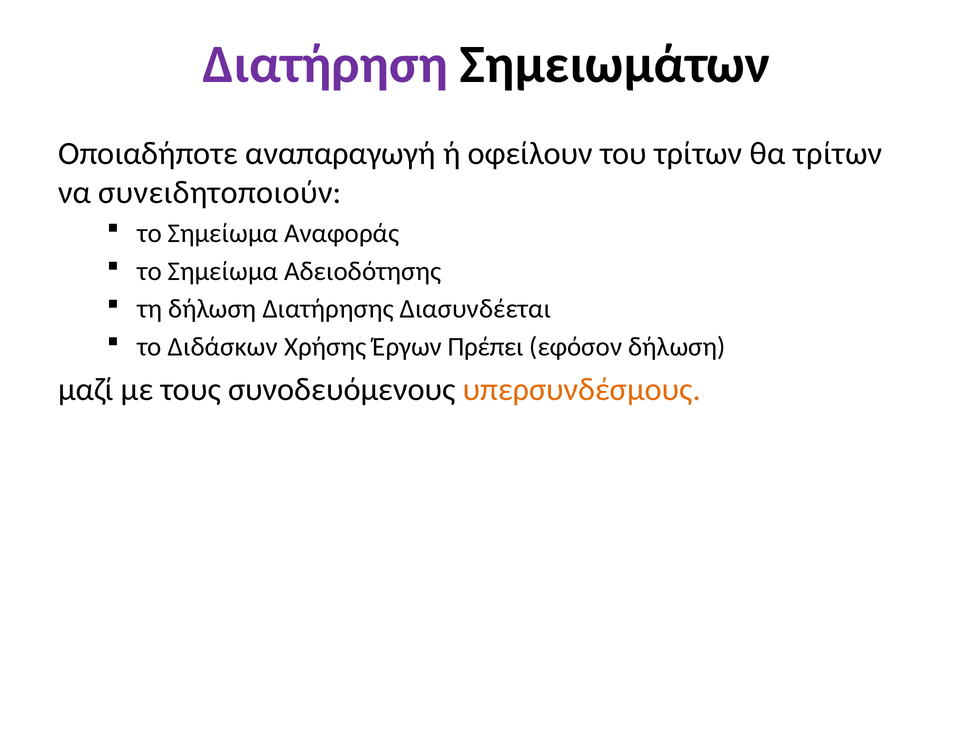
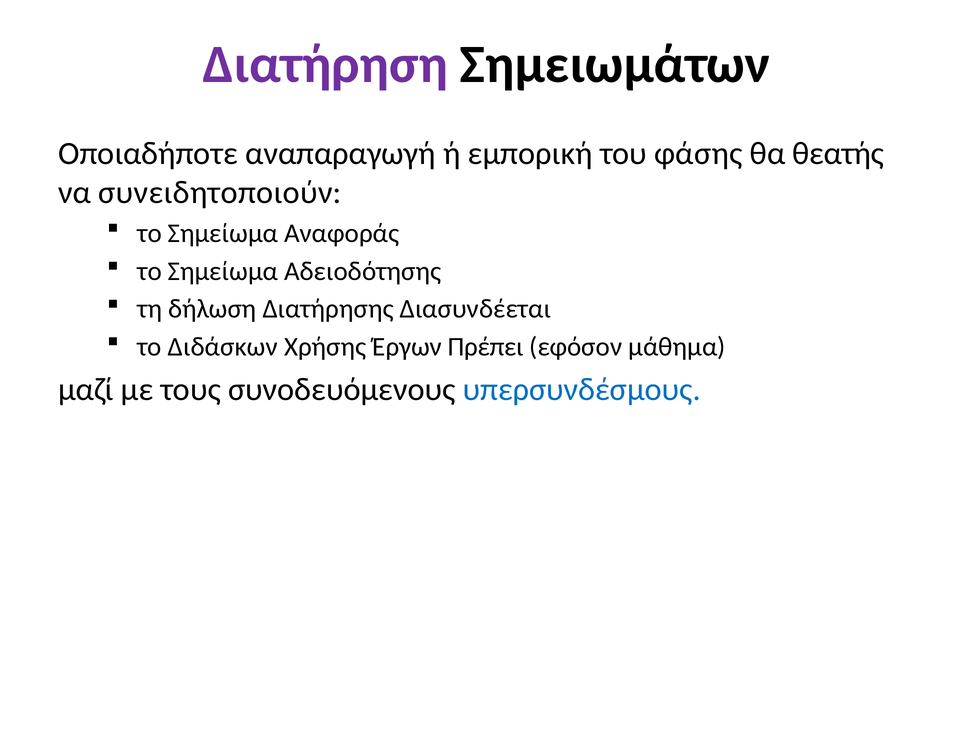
οφείλουν: οφείλουν -> εμπορική
του τρίτων: τρίτων -> φάσης
θα τρίτων: τρίτων -> θεατής
εφόσον δήλωση: δήλωση -> μάθημα
υπερσυνδέσμους colour: orange -> blue
